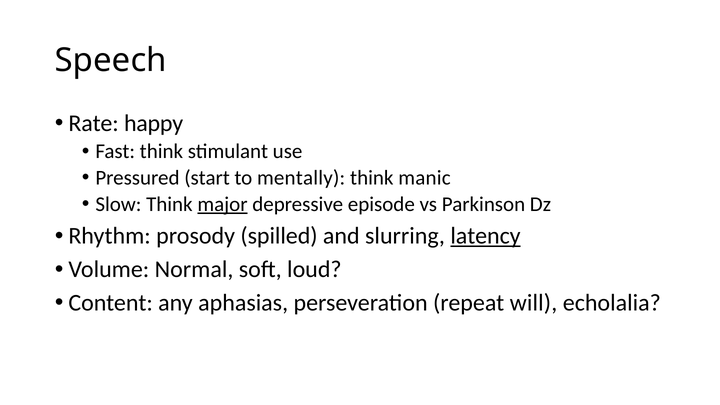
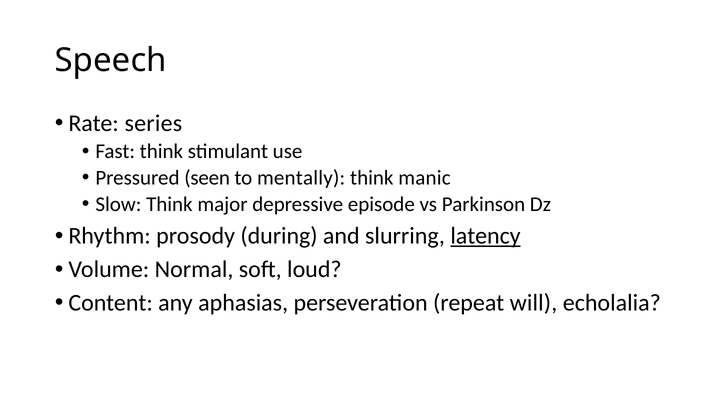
happy: happy -> series
start: start -> seen
major underline: present -> none
spilled: spilled -> during
